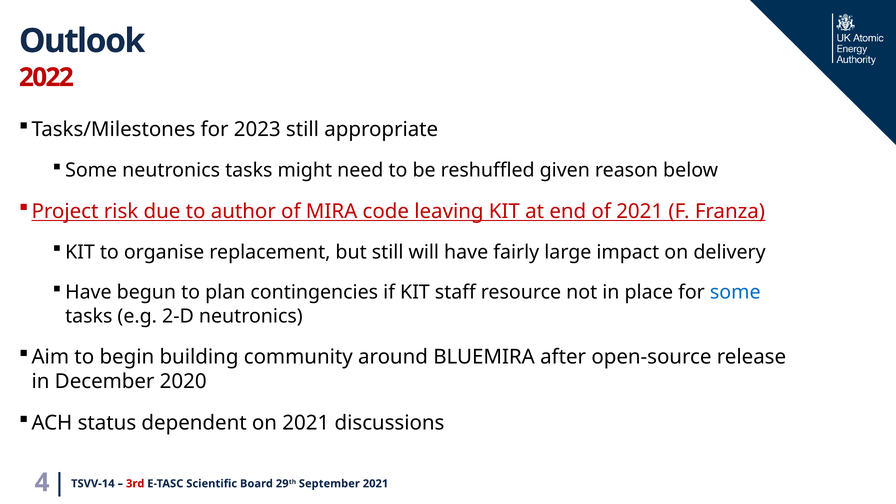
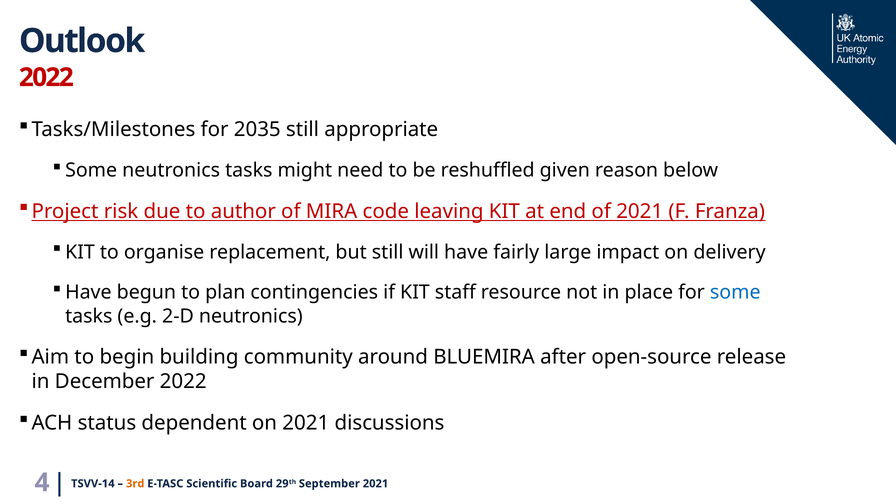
2023: 2023 -> 2035
December 2020: 2020 -> 2022
3rd colour: red -> orange
